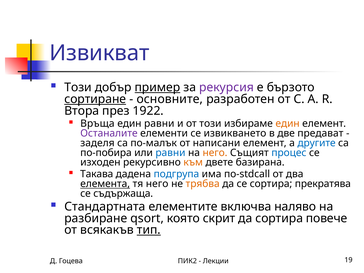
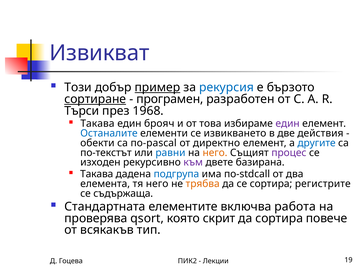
рекурсия colour: purple -> blue
основните: основните -> програмен
Втора: Втора -> Търси
1922: 1922 -> 1968
Връща at (97, 124): Връща -> Такава
един равни: равни -> брояч
от този: този -> това
един at (288, 124) colour: orange -> purple
Останалите colour: purple -> blue
предават: предават -> действия
заделя: заделя -> обекти
по-малък: по-малък -> по-pascal
написани: написани -> директно
по-побира: по-побира -> по-текстът
процес colour: blue -> purple
към colour: orange -> purple
елемента underline: present -> none
прекратява: прекратява -> регистрите
наляво: наляво -> работа
разбиране: разбиране -> проверява
тип underline: present -> none
